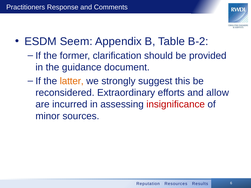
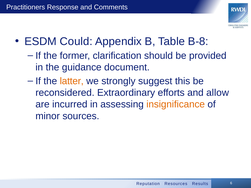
Seem: Seem -> Could
B‐2: B‐2 -> B‐8
insignificance colour: red -> orange
